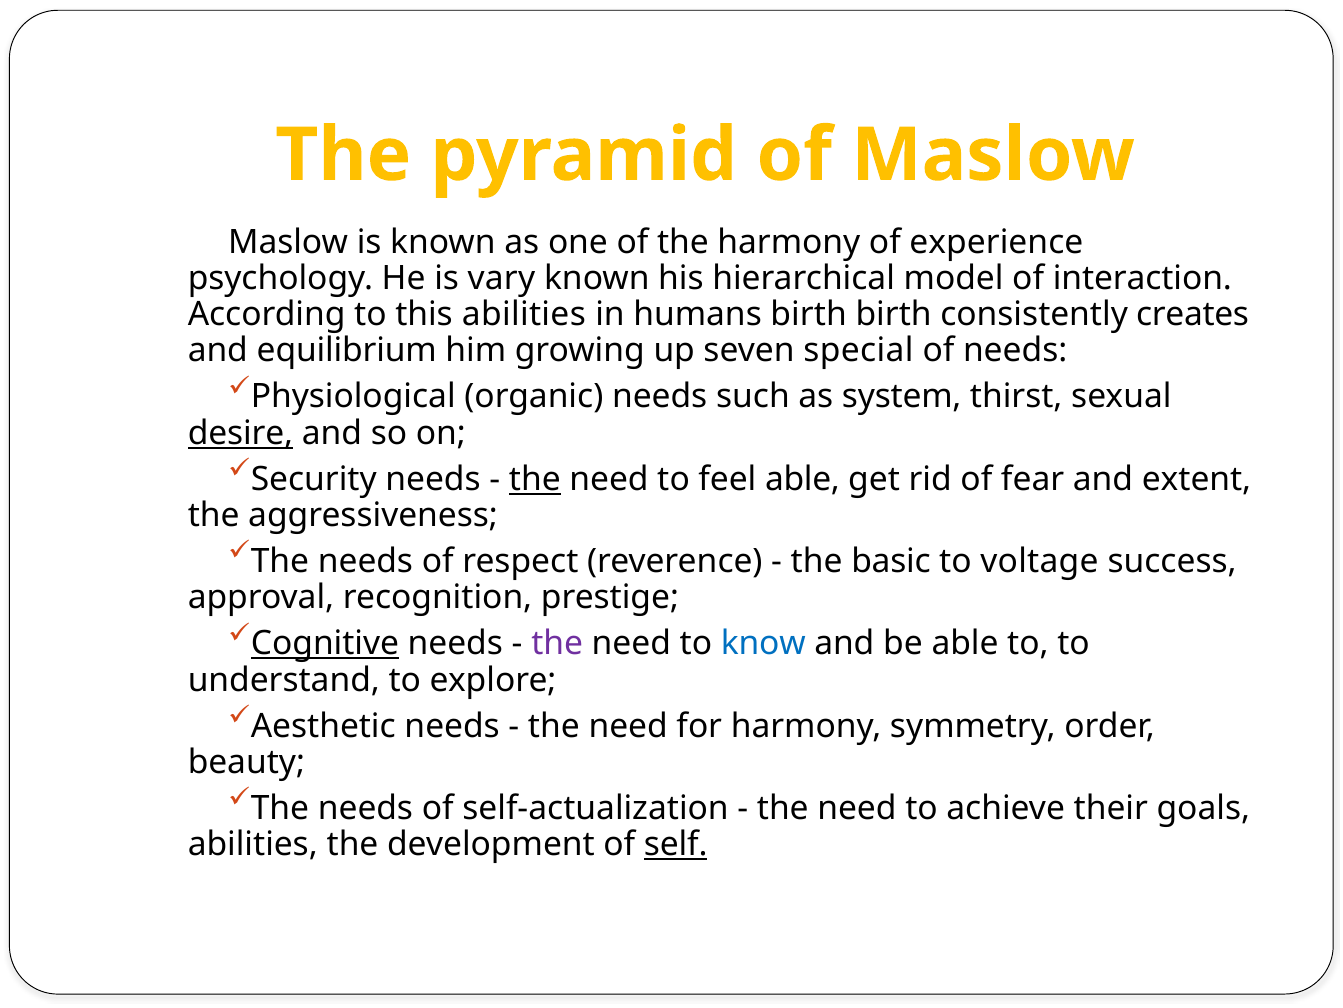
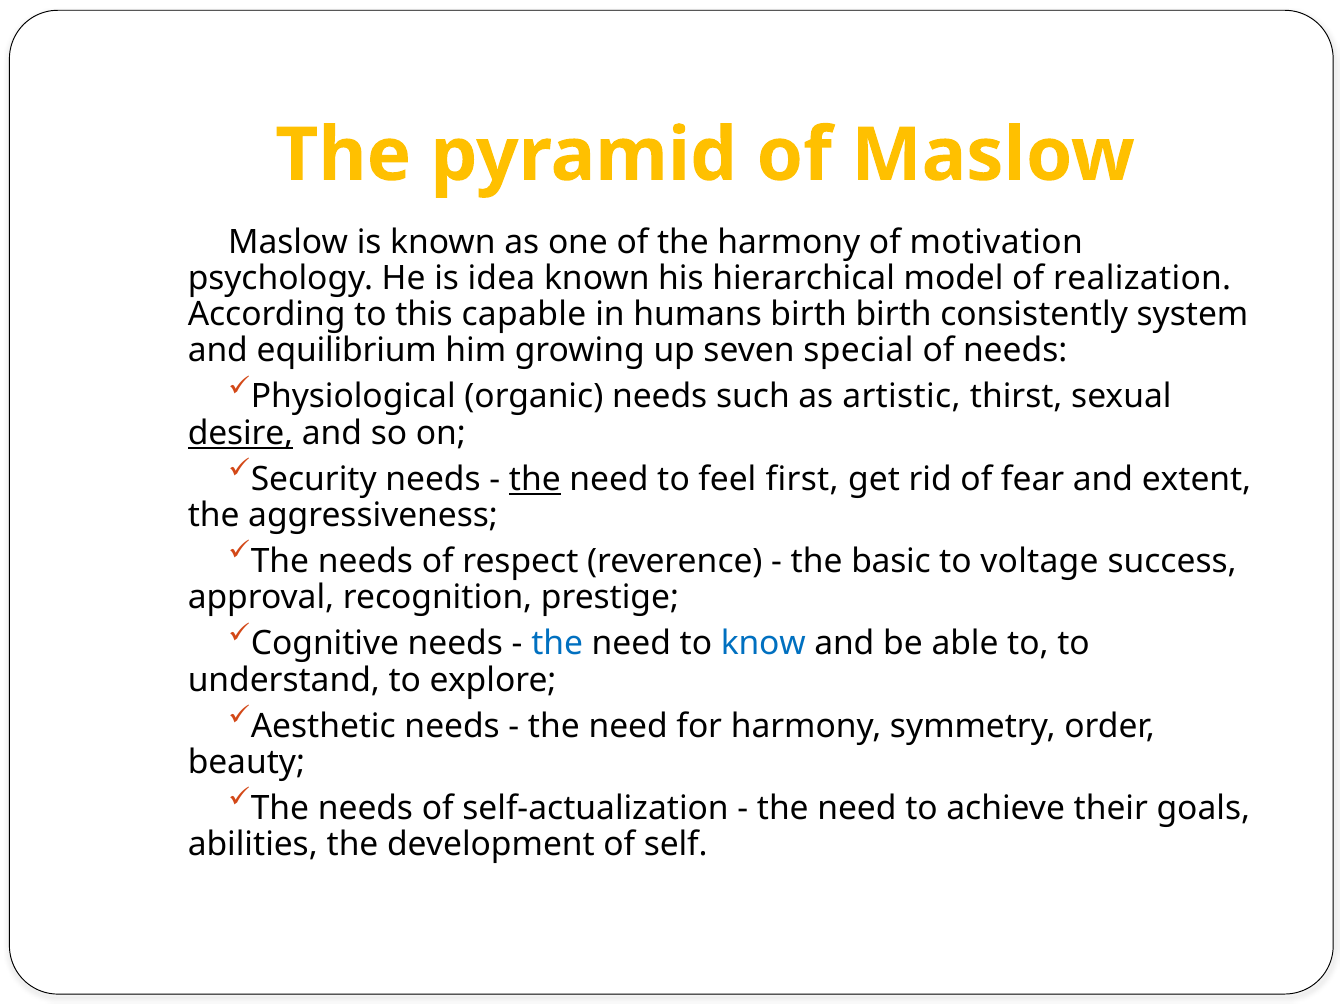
experience: experience -> motivation
vary: vary -> idea
interaction: interaction -> realization
this abilities: abilities -> capable
creates: creates -> system
system: system -> artistic
feel able: able -> first
Cognitive underline: present -> none
the at (557, 643) colour: purple -> blue
self underline: present -> none
